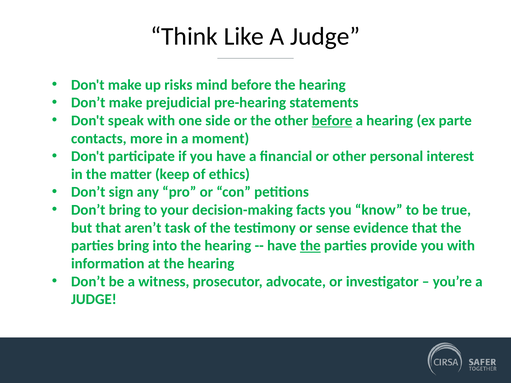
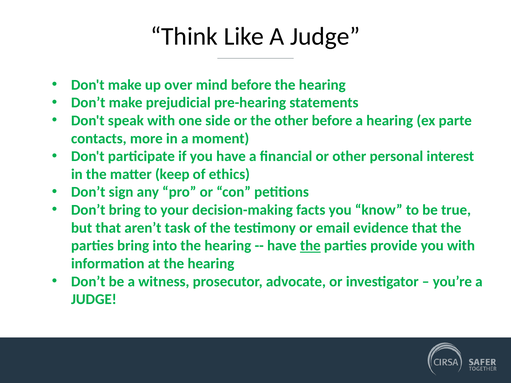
risks: risks -> over
before at (332, 121) underline: present -> none
sense: sense -> email
